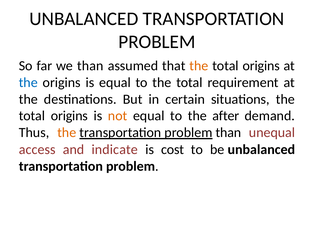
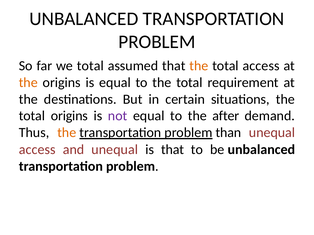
we than: than -> total
origins at (261, 66): origins -> access
the at (28, 83) colour: blue -> orange
not colour: orange -> purple
and indicate: indicate -> unequal
is cost: cost -> that
